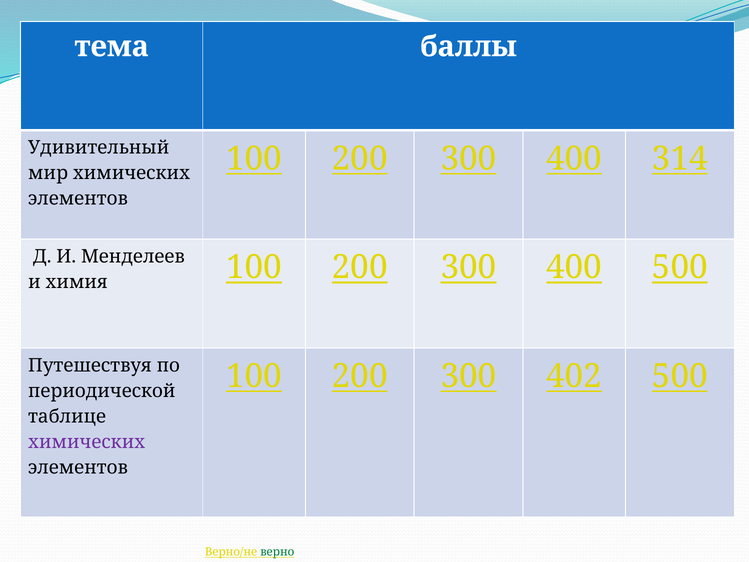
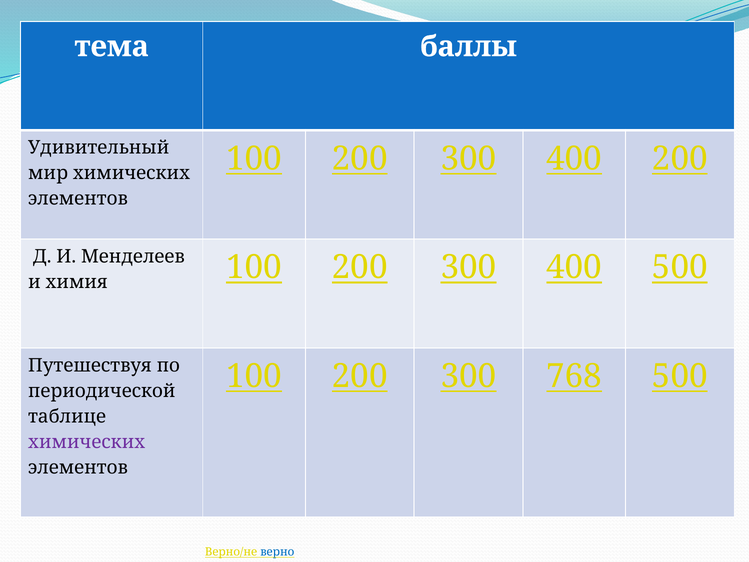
400 314: 314 -> 200
402: 402 -> 768
верно colour: green -> blue
